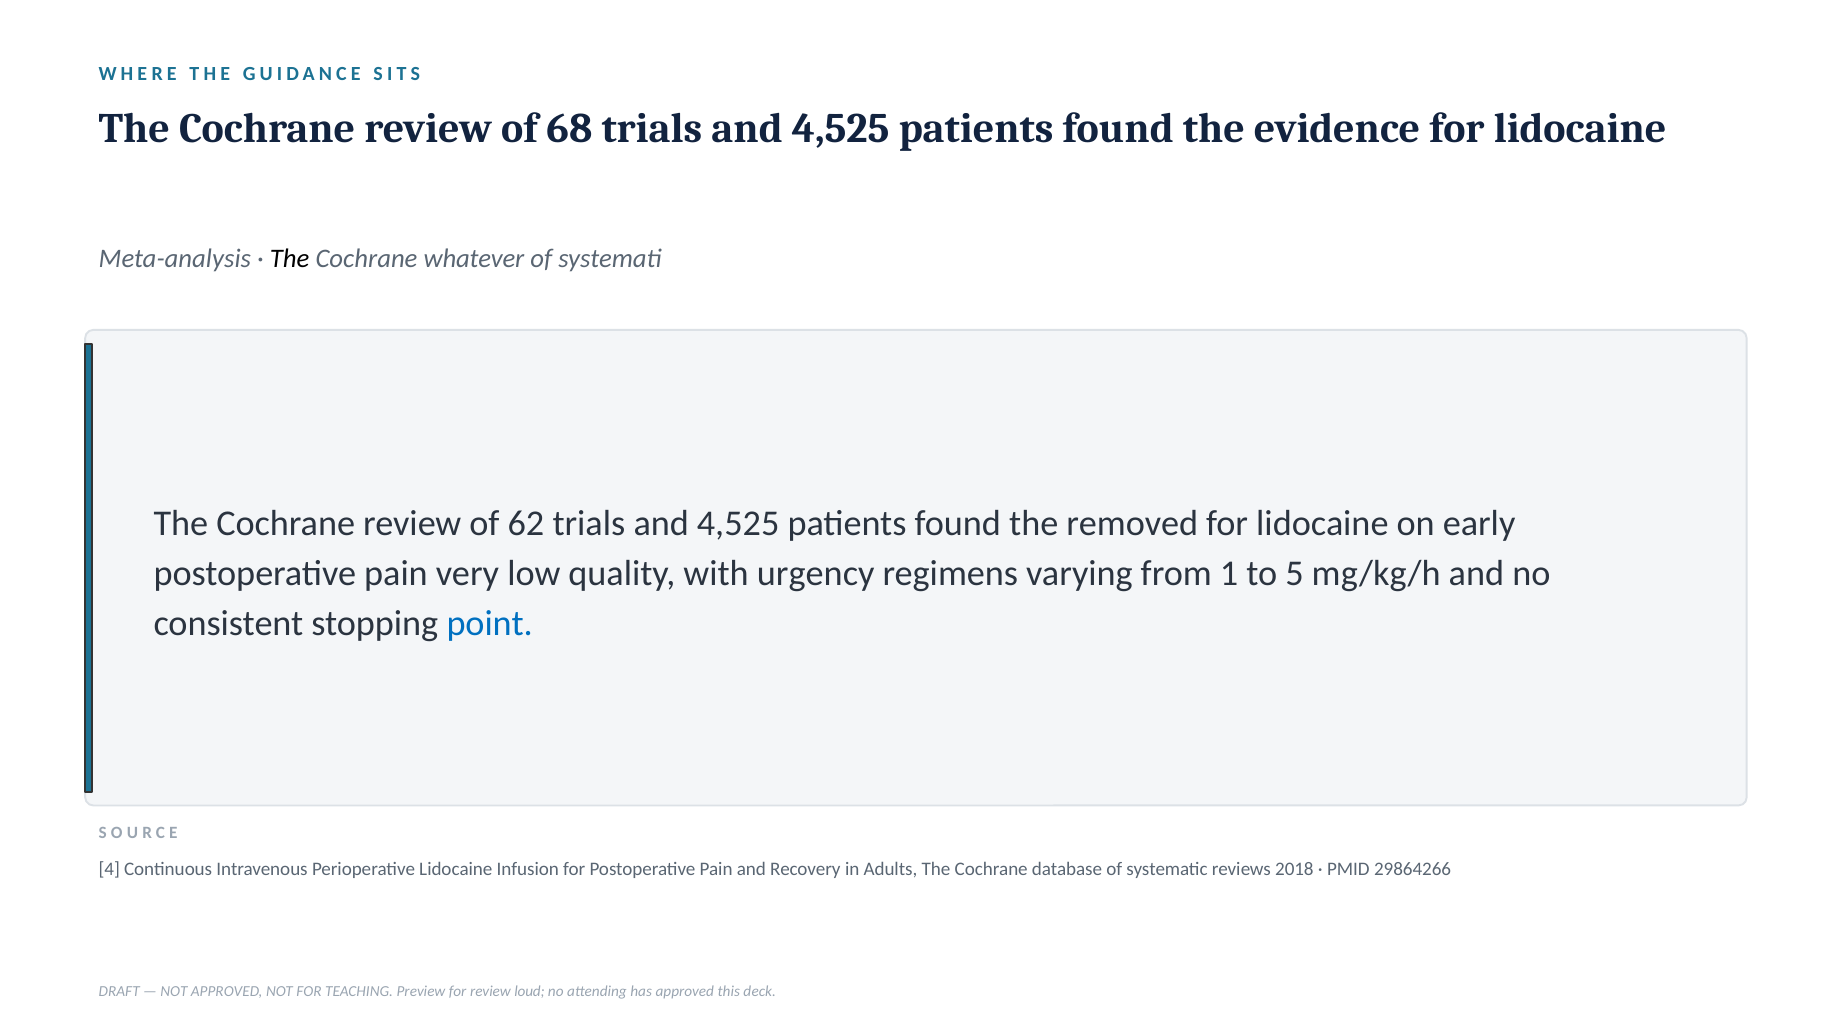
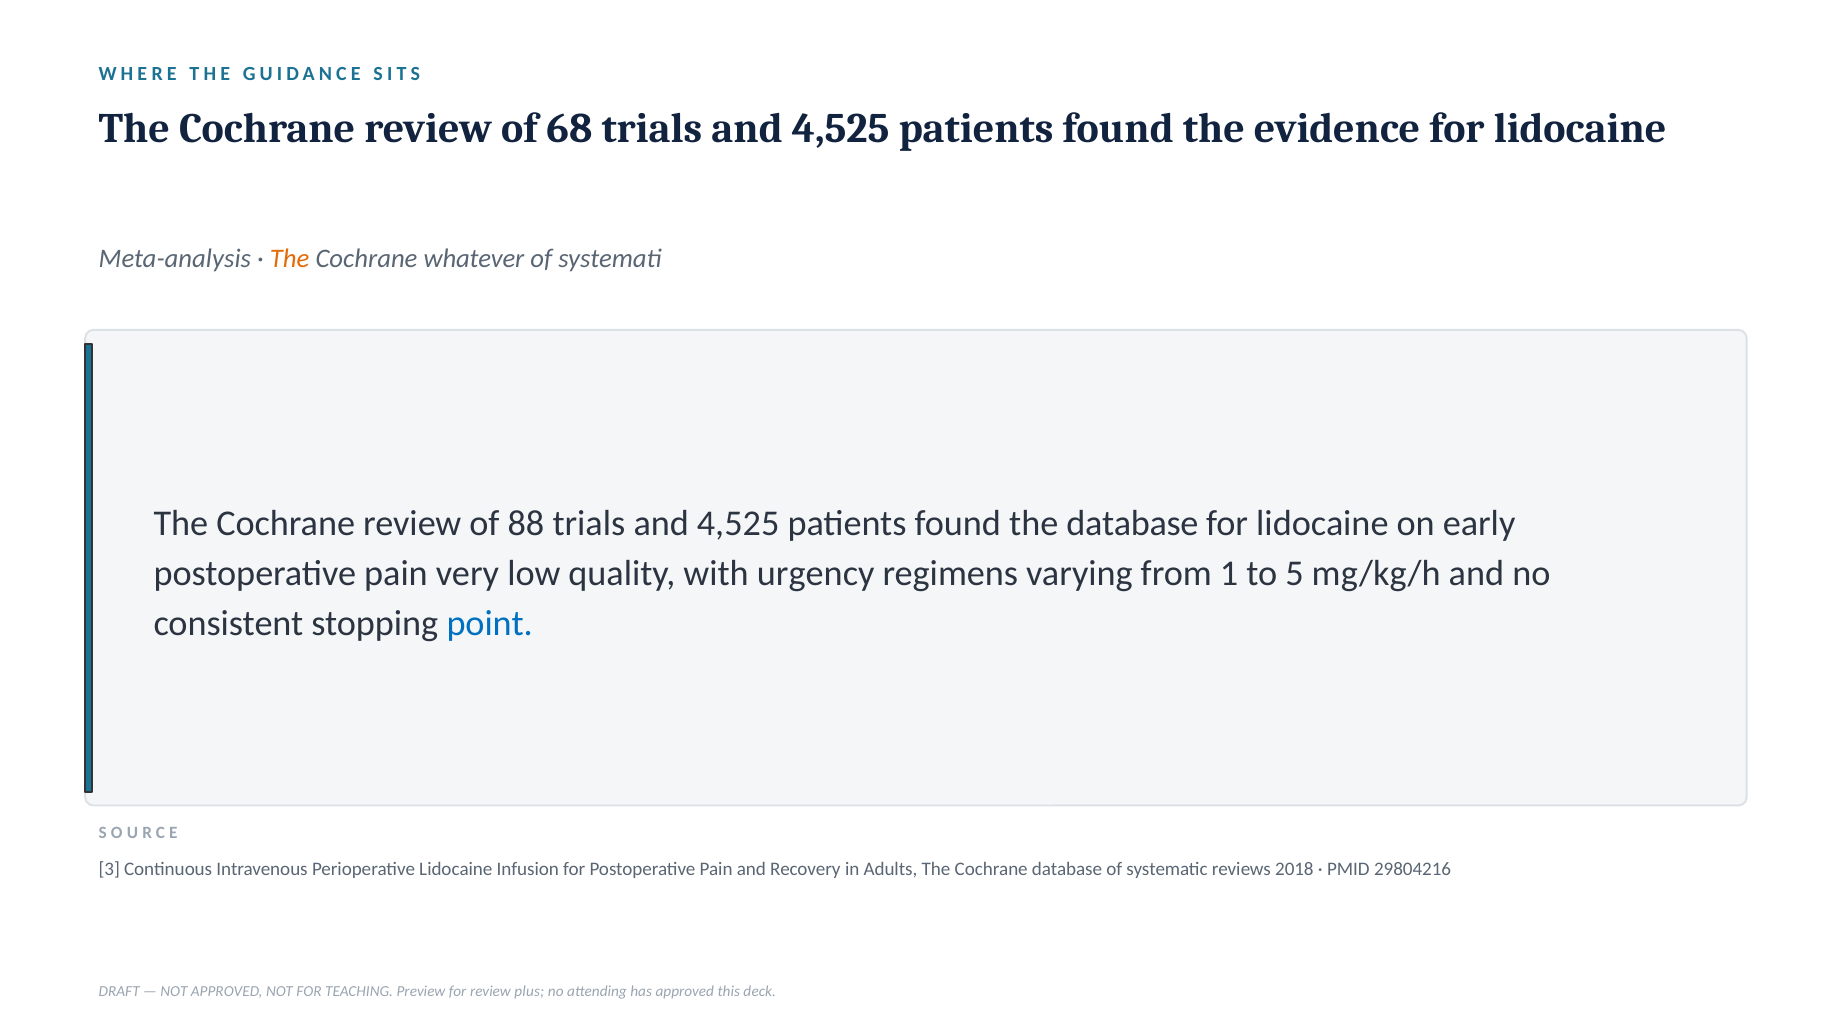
The at (290, 258) colour: black -> orange
62: 62 -> 88
the removed: removed -> database
4: 4 -> 3
29864266: 29864266 -> 29804216
loud: loud -> plus
